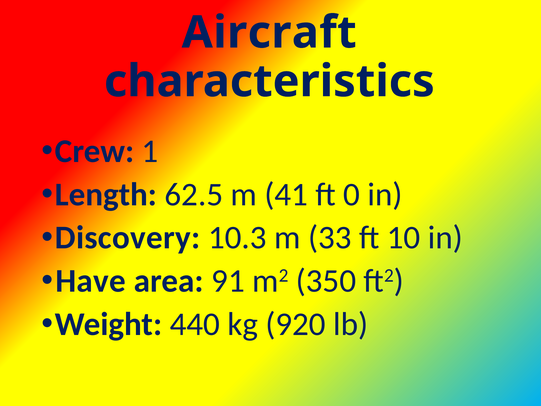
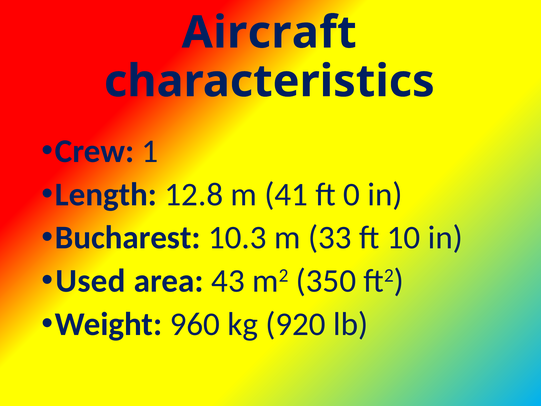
62.5: 62.5 -> 12.8
Discovery: Discovery -> Bucharest
Have: Have -> Used
91: 91 -> 43
440: 440 -> 960
